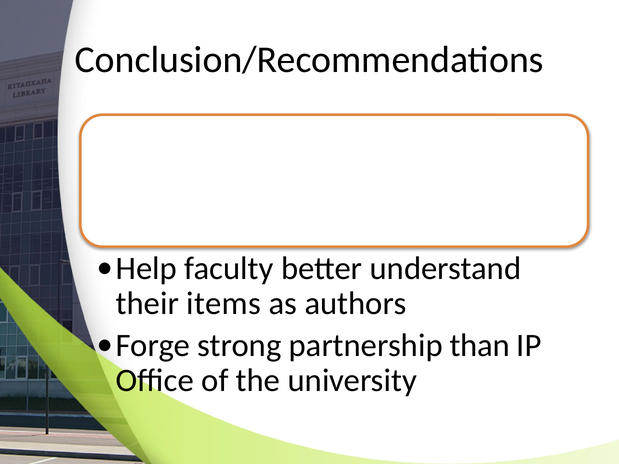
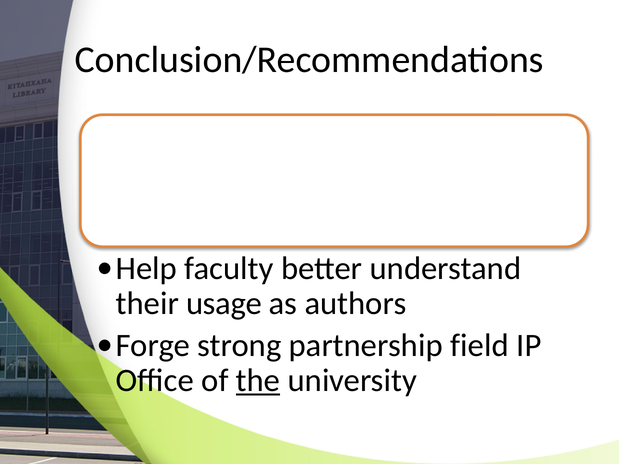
items: items -> usage
than: than -> field
the underline: none -> present
